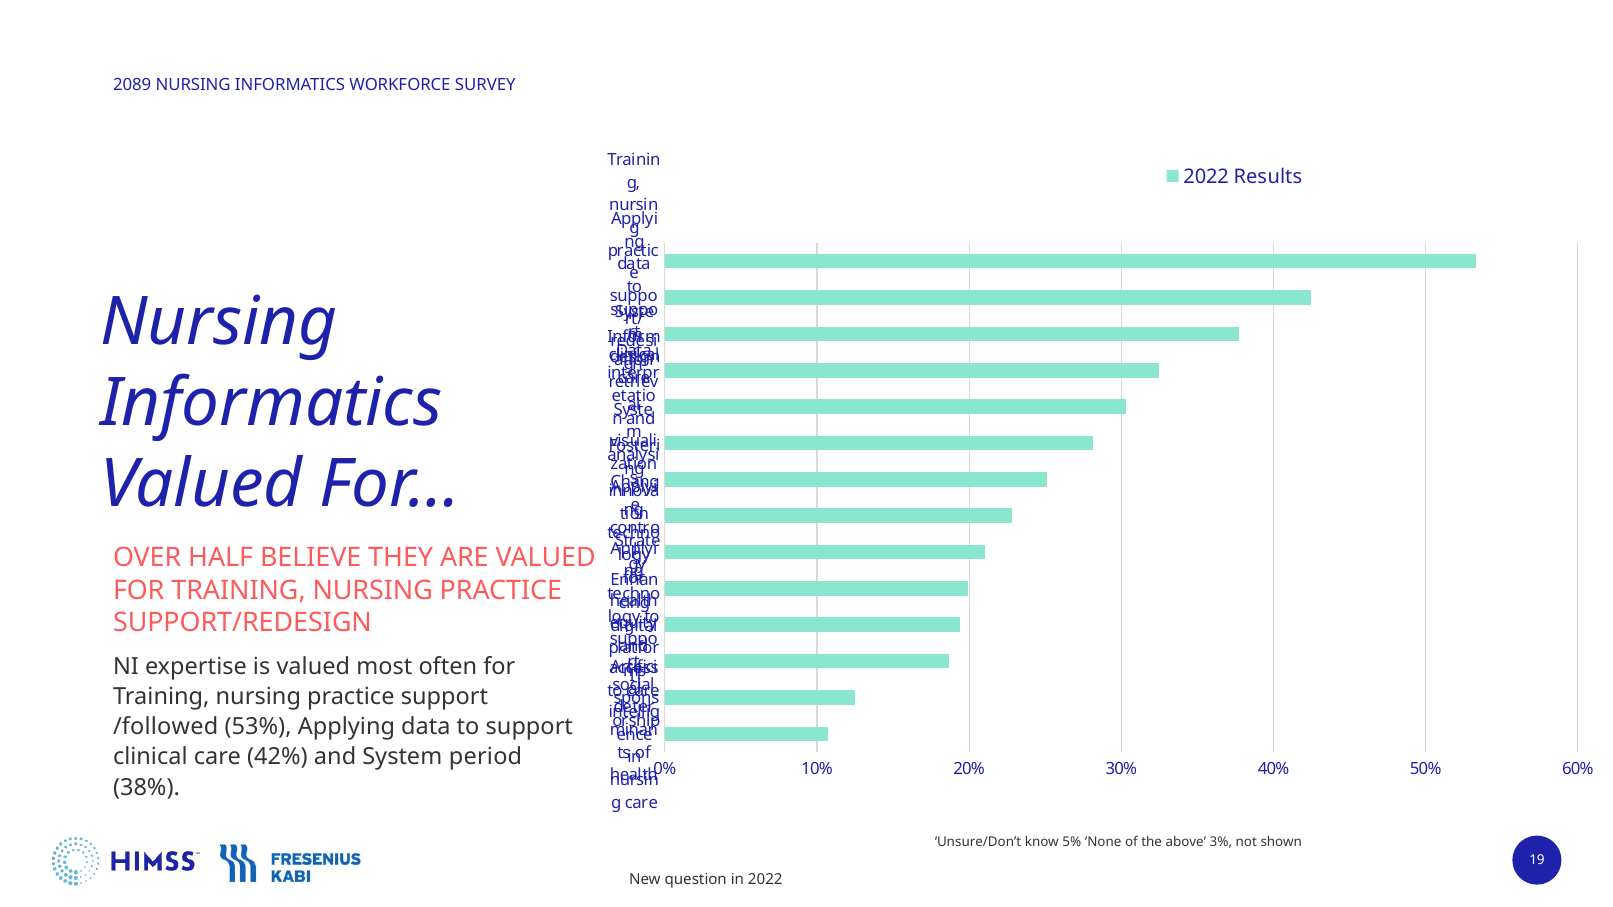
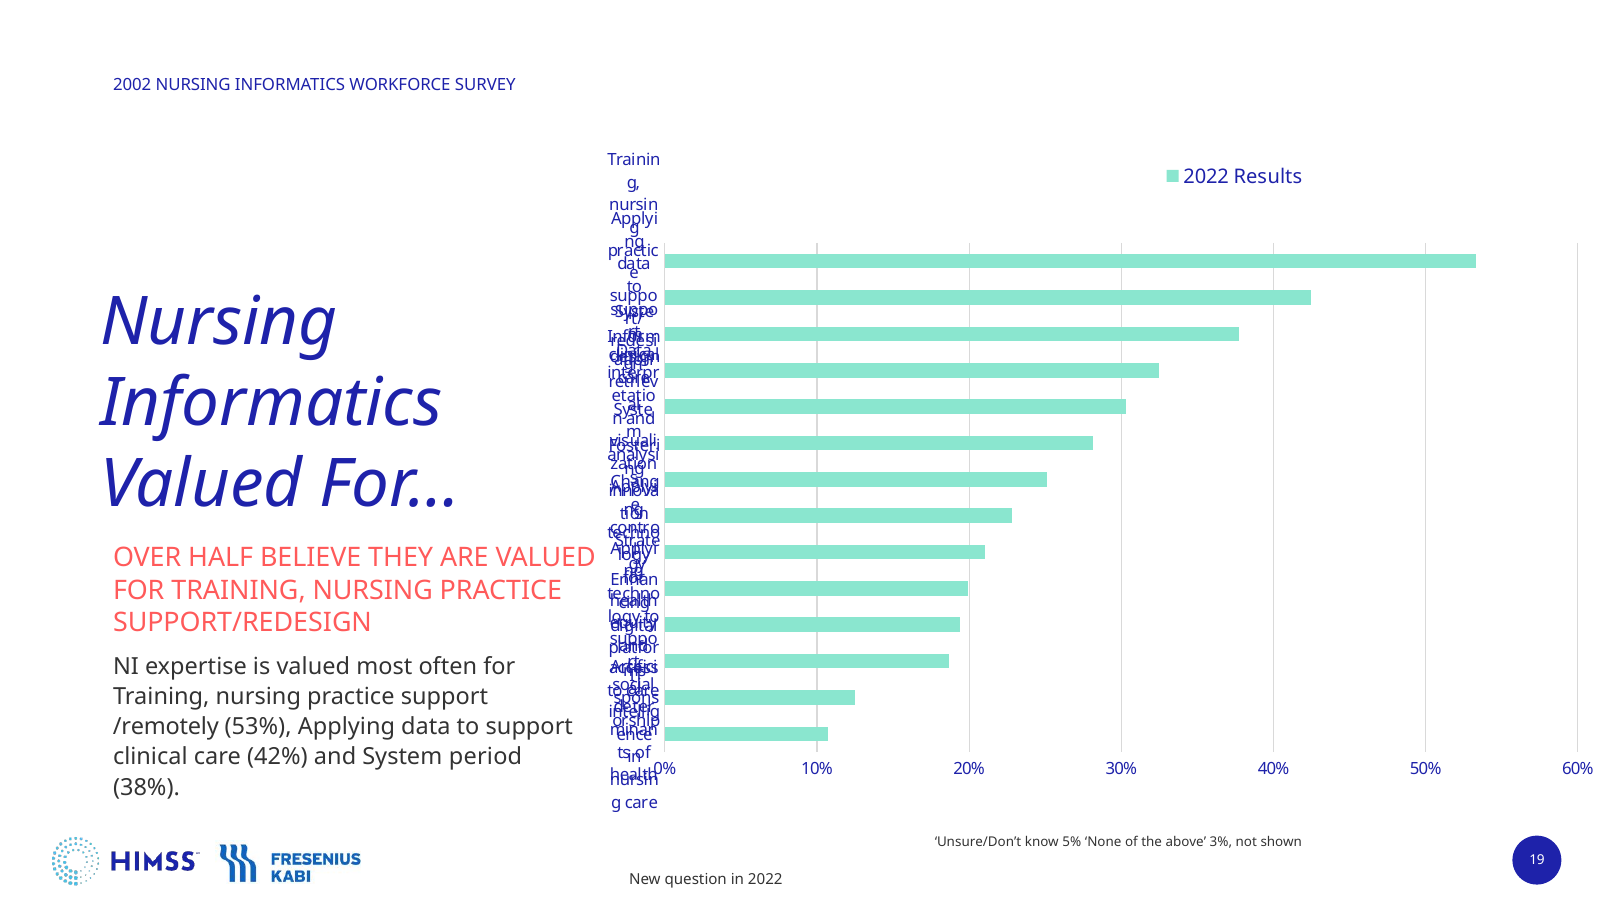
2089: 2089 -> 2002
/followed: /followed -> /remotely
